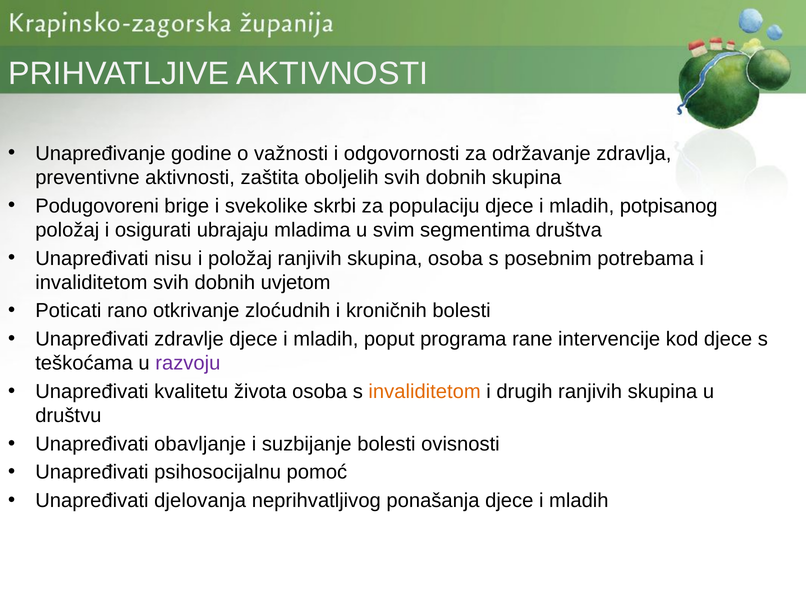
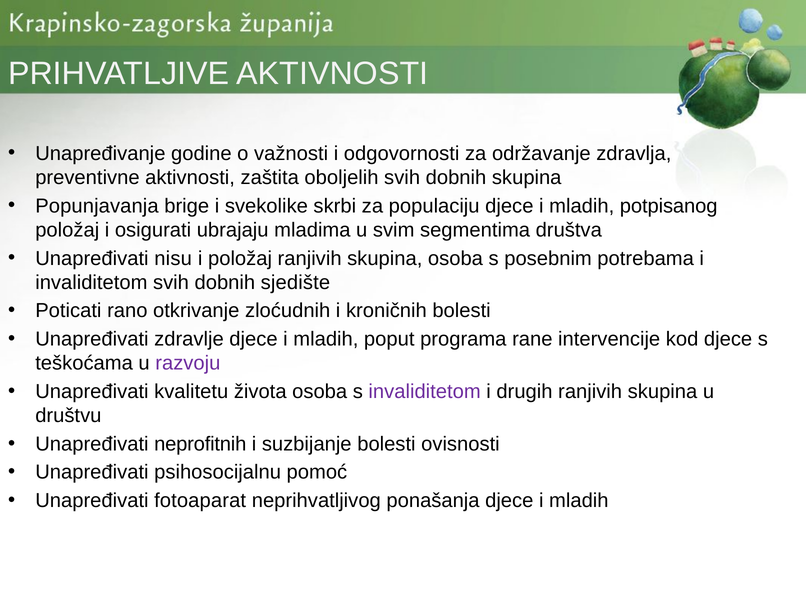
Podugovoreni: Podugovoreni -> Popunjavanja
uvjetom: uvjetom -> sjedište
invaliditetom at (425, 391) colour: orange -> purple
obavljanje: obavljanje -> neprofitnih
djelovanja: djelovanja -> fotoaparat
